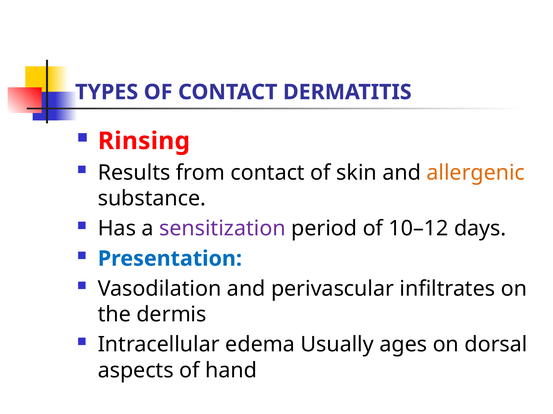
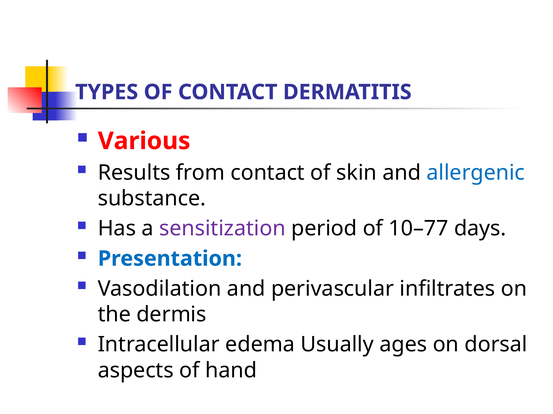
Rinsing: Rinsing -> Various
allergenic colour: orange -> blue
10–12: 10–12 -> 10–77
